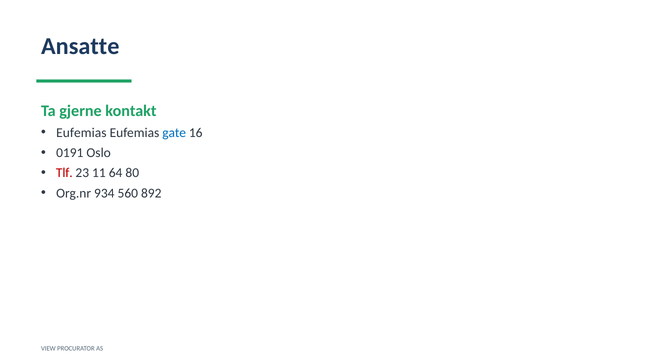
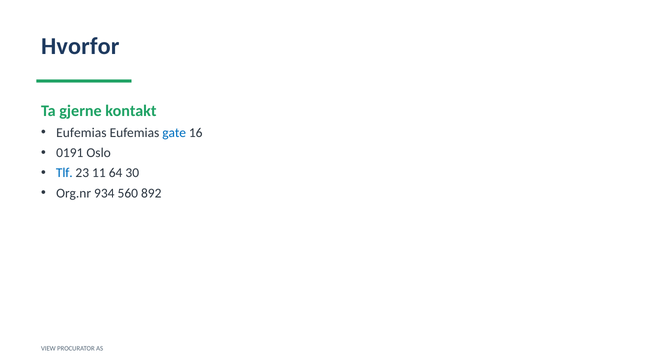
Ansatte: Ansatte -> Hvorfor
Tlf colour: red -> blue
80: 80 -> 30
